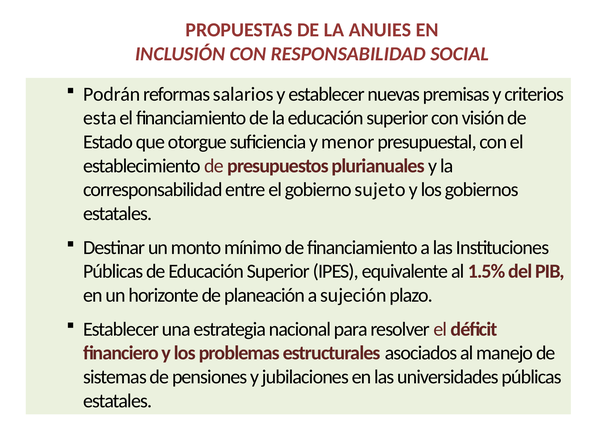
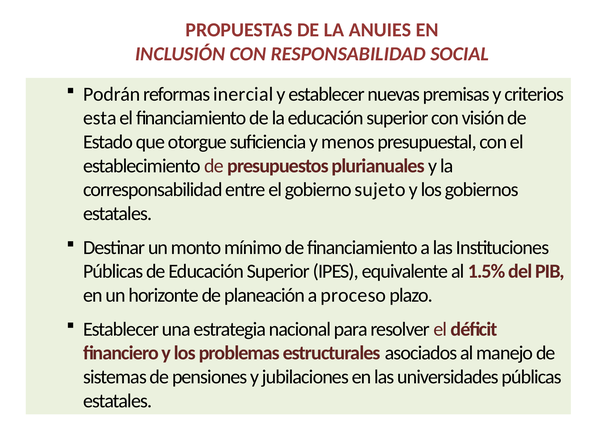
salarios: salarios -> inercial
menor: menor -> menos
sujeción: sujeción -> proceso
